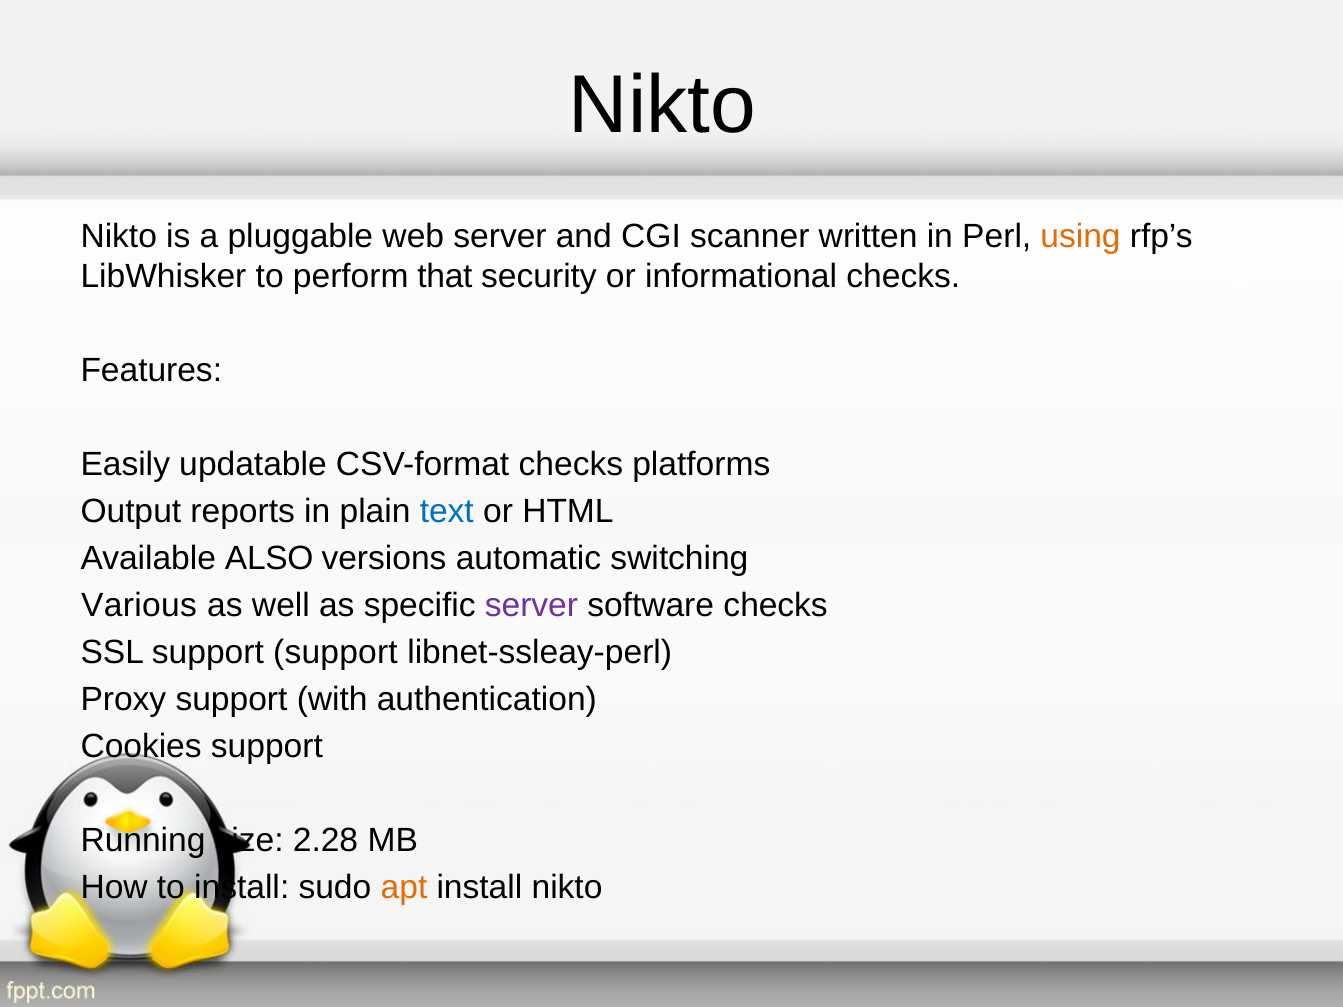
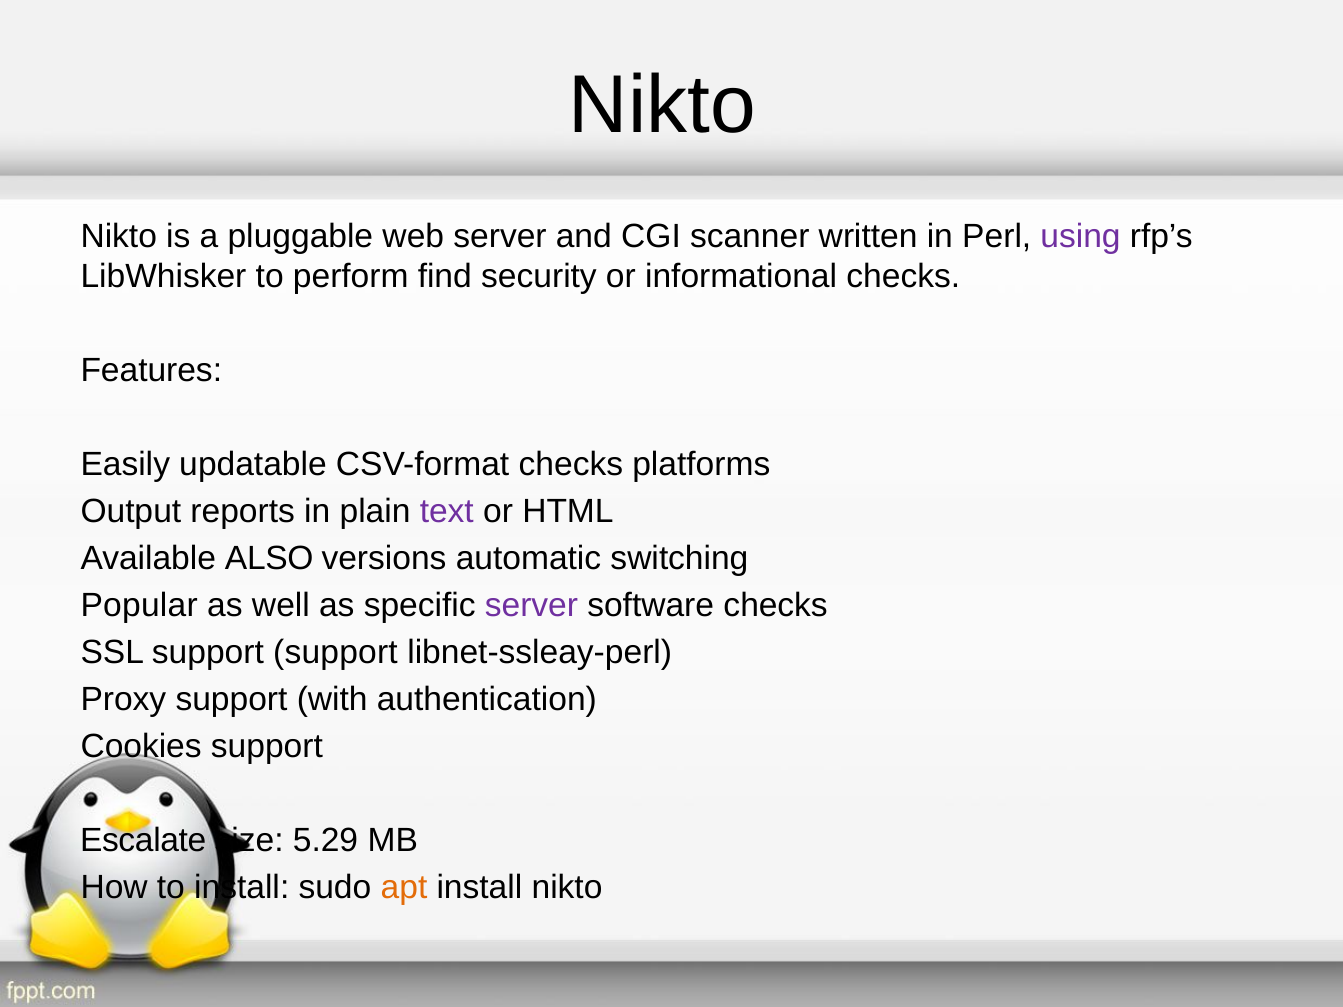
using colour: orange -> purple
that: that -> find
text colour: blue -> purple
Various: Various -> Popular
Running: Running -> Escalate
2.28: 2.28 -> 5.29
